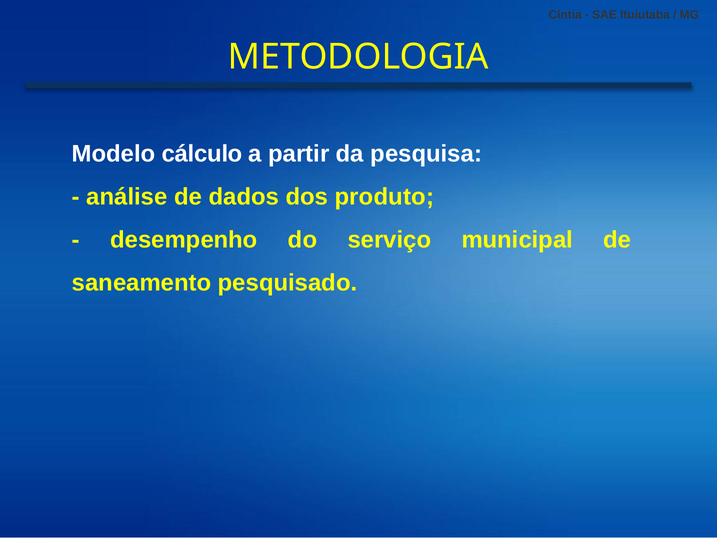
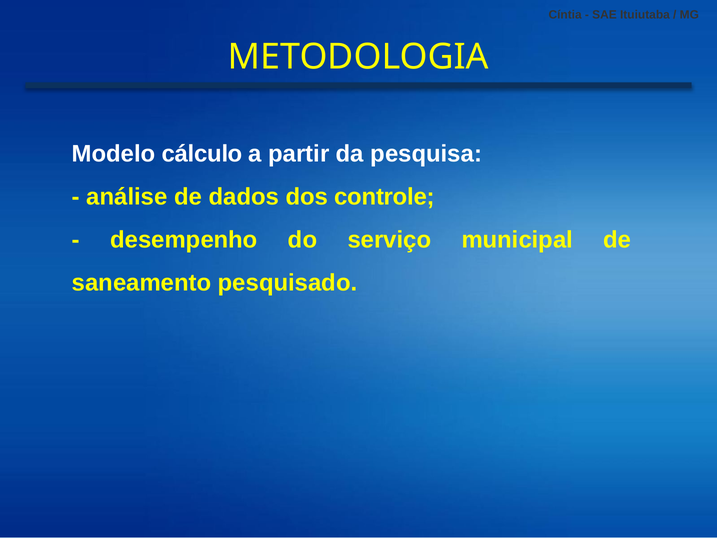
produto: produto -> controle
